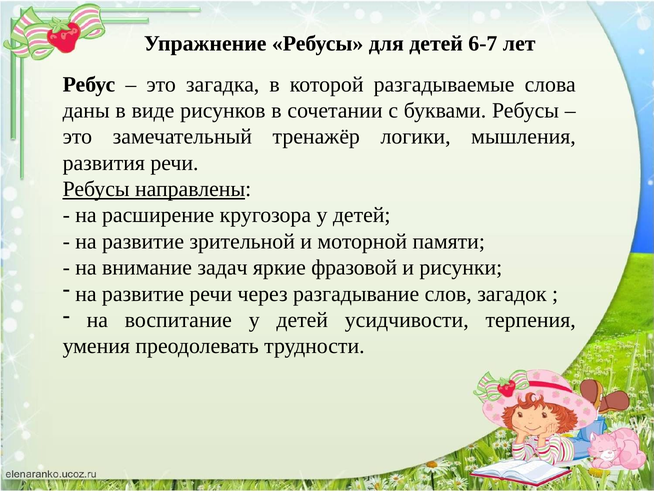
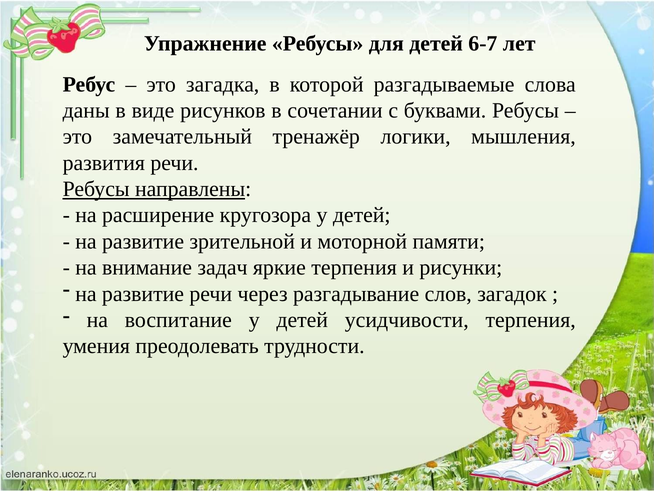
яркие фразовой: фразовой -> терпения
